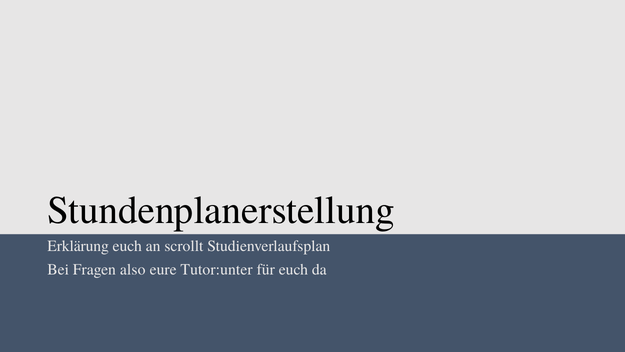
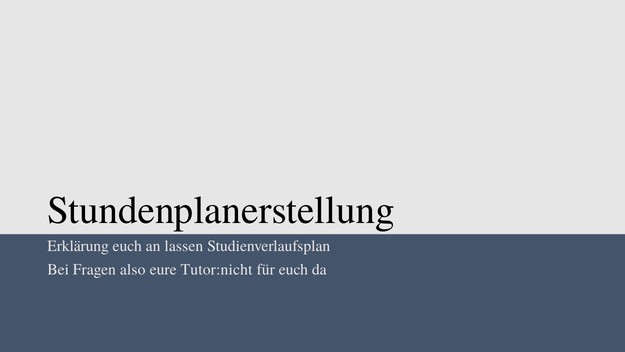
scrollt: scrollt -> lassen
Tutor:unter: Tutor:unter -> Tutor:nicht
